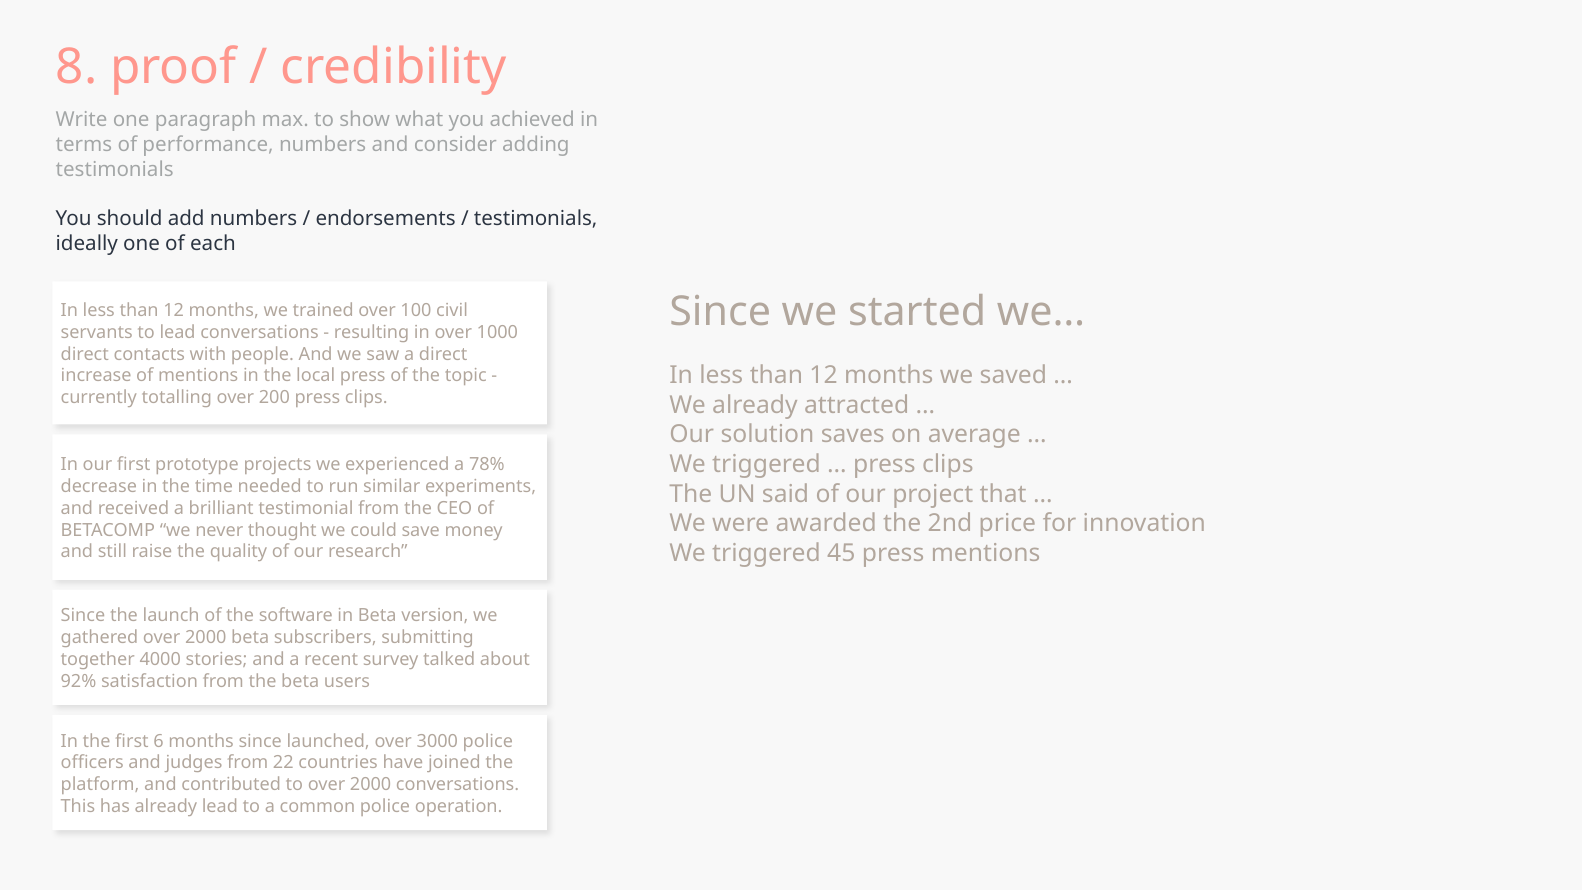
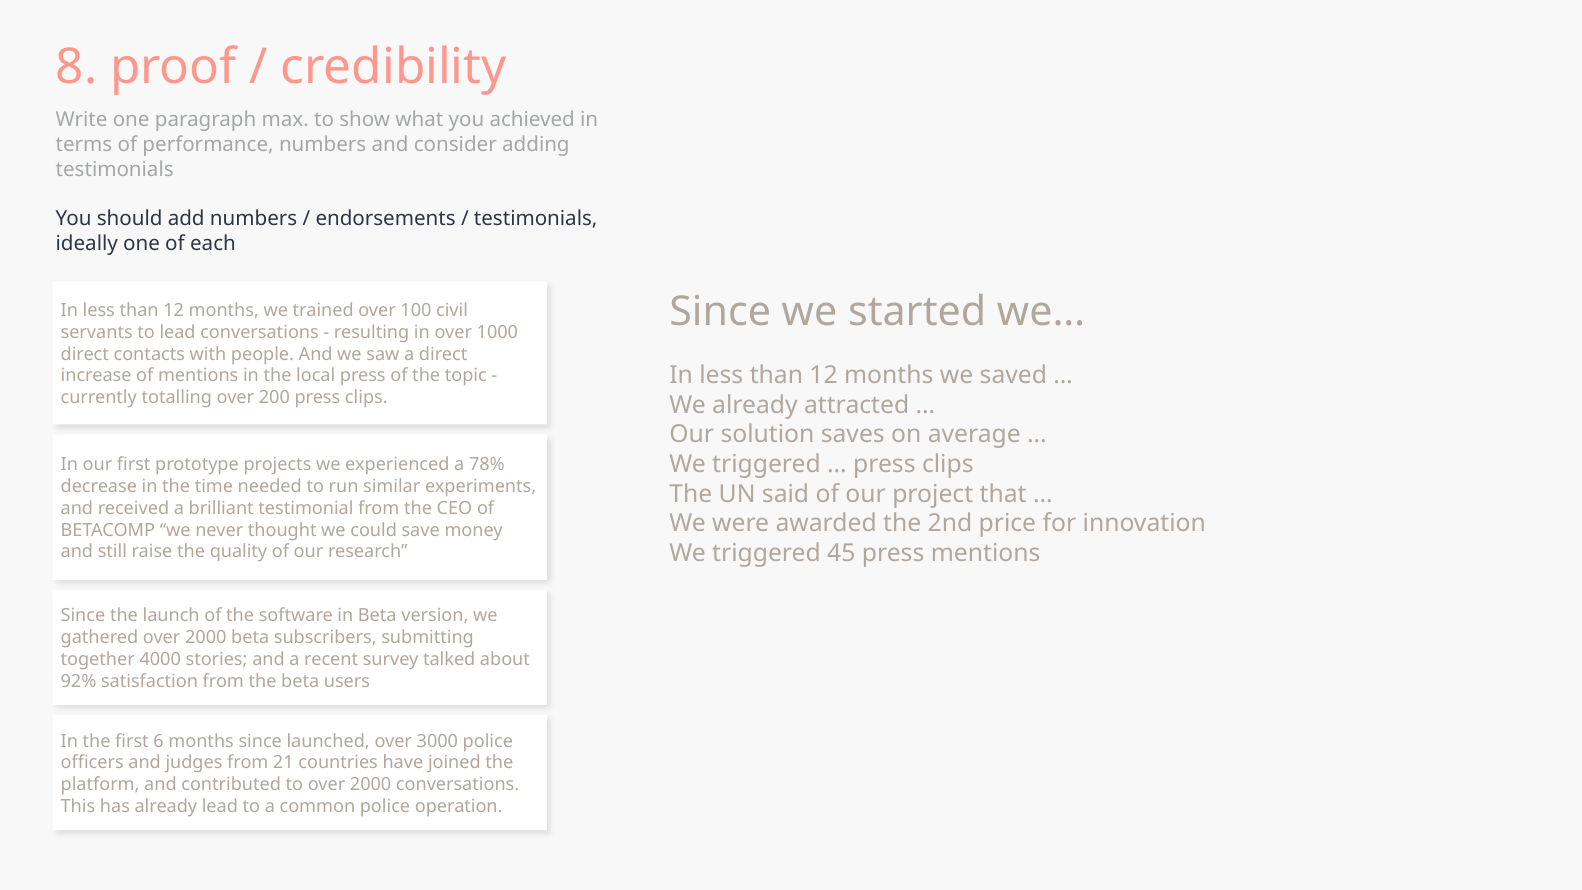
22: 22 -> 21
